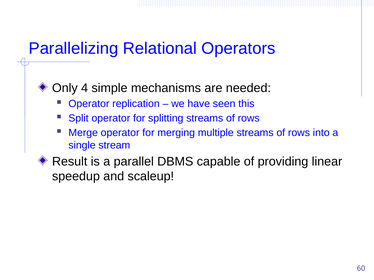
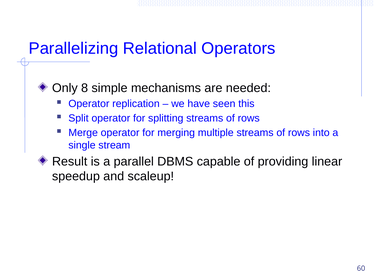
4: 4 -> 8
